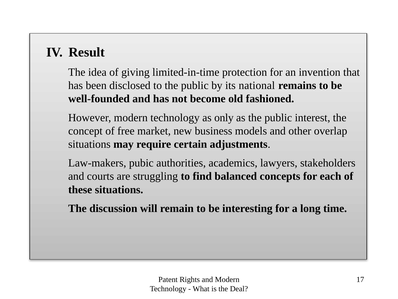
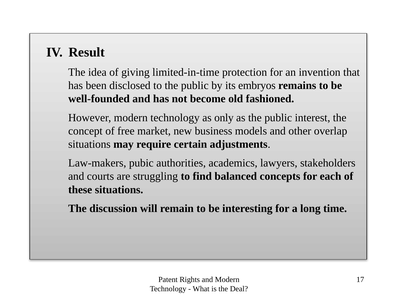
national: national -> embryos
